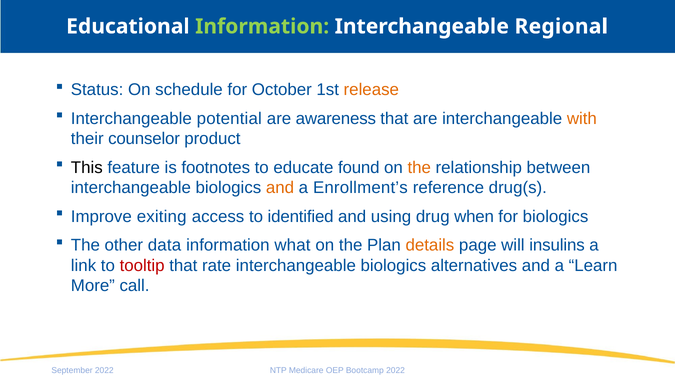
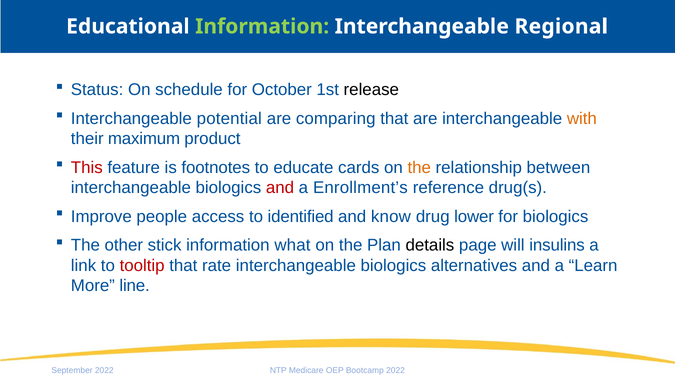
release colour: orange -> black
awareness: awareness -> comparing
counselor: counselor -> maximum
This colour: black -> red
found: found -> cards
and at (280, 188) colour: orange -> red
exiting: exiting -> people
using: using -> know
when: when -> lower
data: data -> stick
details colour: orange -> black
call: call -> line
